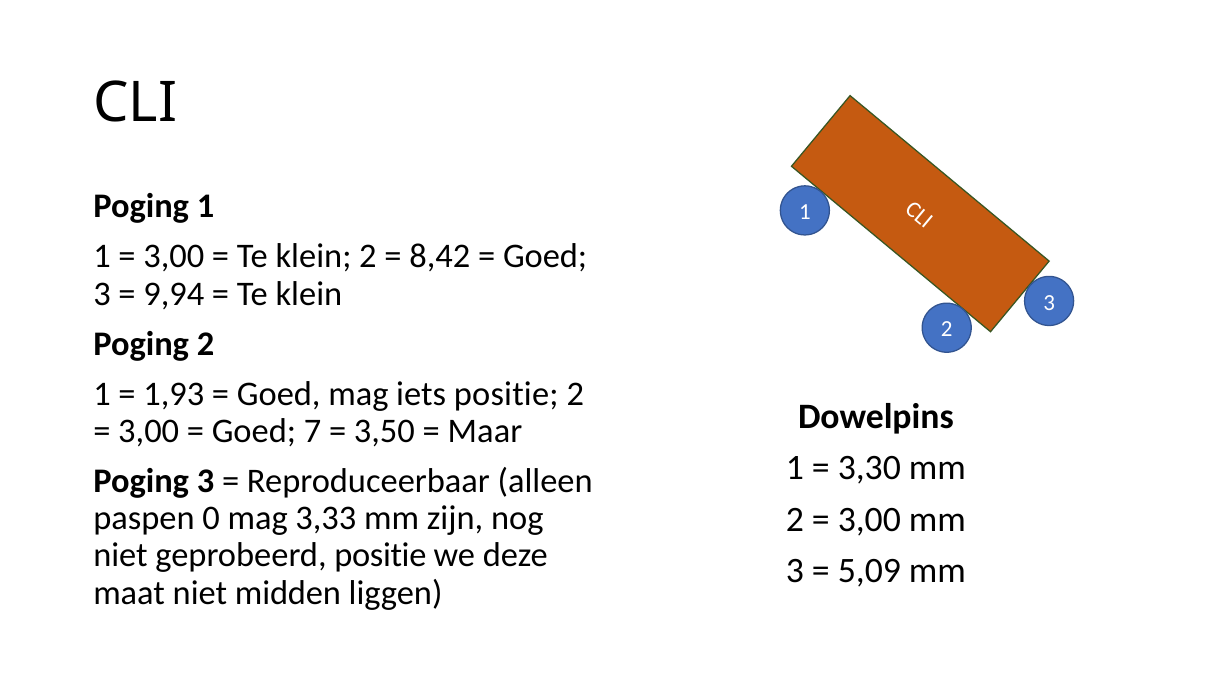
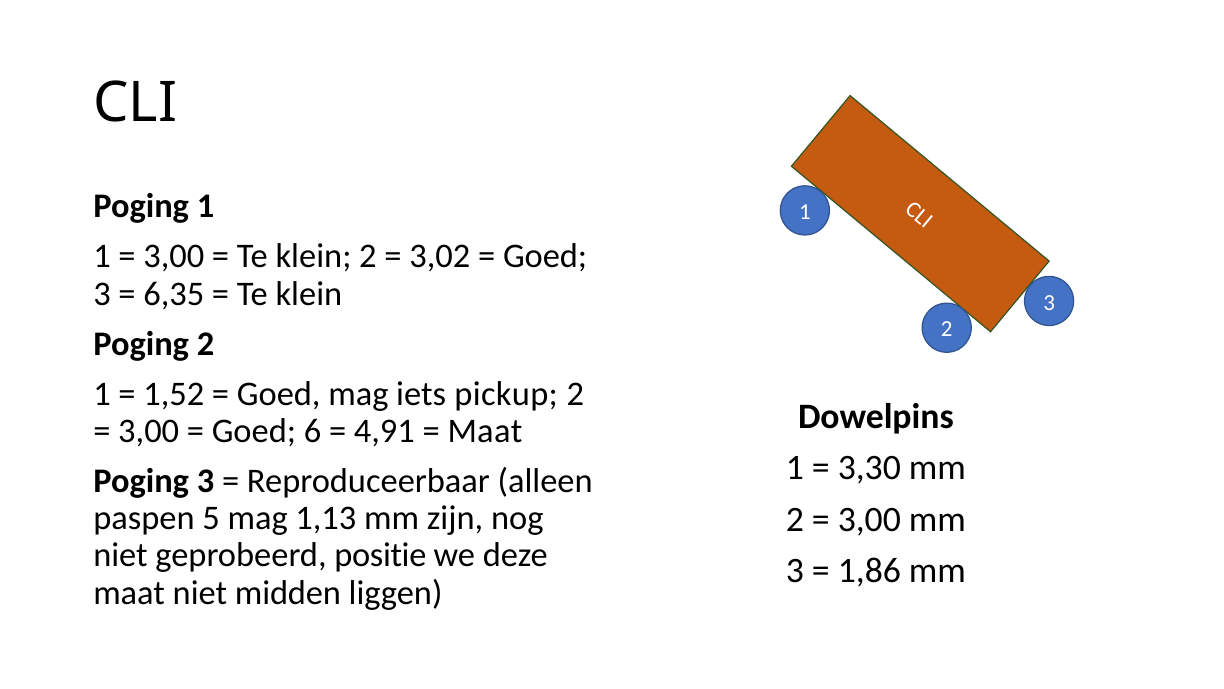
8,42: 8,42 -> 3,02
9,94: 9,94 -> 6,35
1,93: 1,93 -> 1,52
iets positie: positie -> pickup
7: 7 -> 6
3,50: 3,50 -> 4,91
Maar at (485, 431): Maar -> Maat
0: 0 -> 5
3,33: 3,33 -> 1,13
5,09: 5,09 -> 1,86
